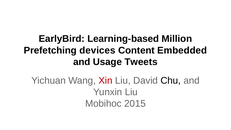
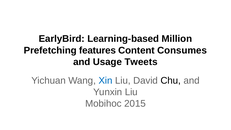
devices: devices -> features
Embedded: Embedded -> Consumes
Xin colour: red -> blue
